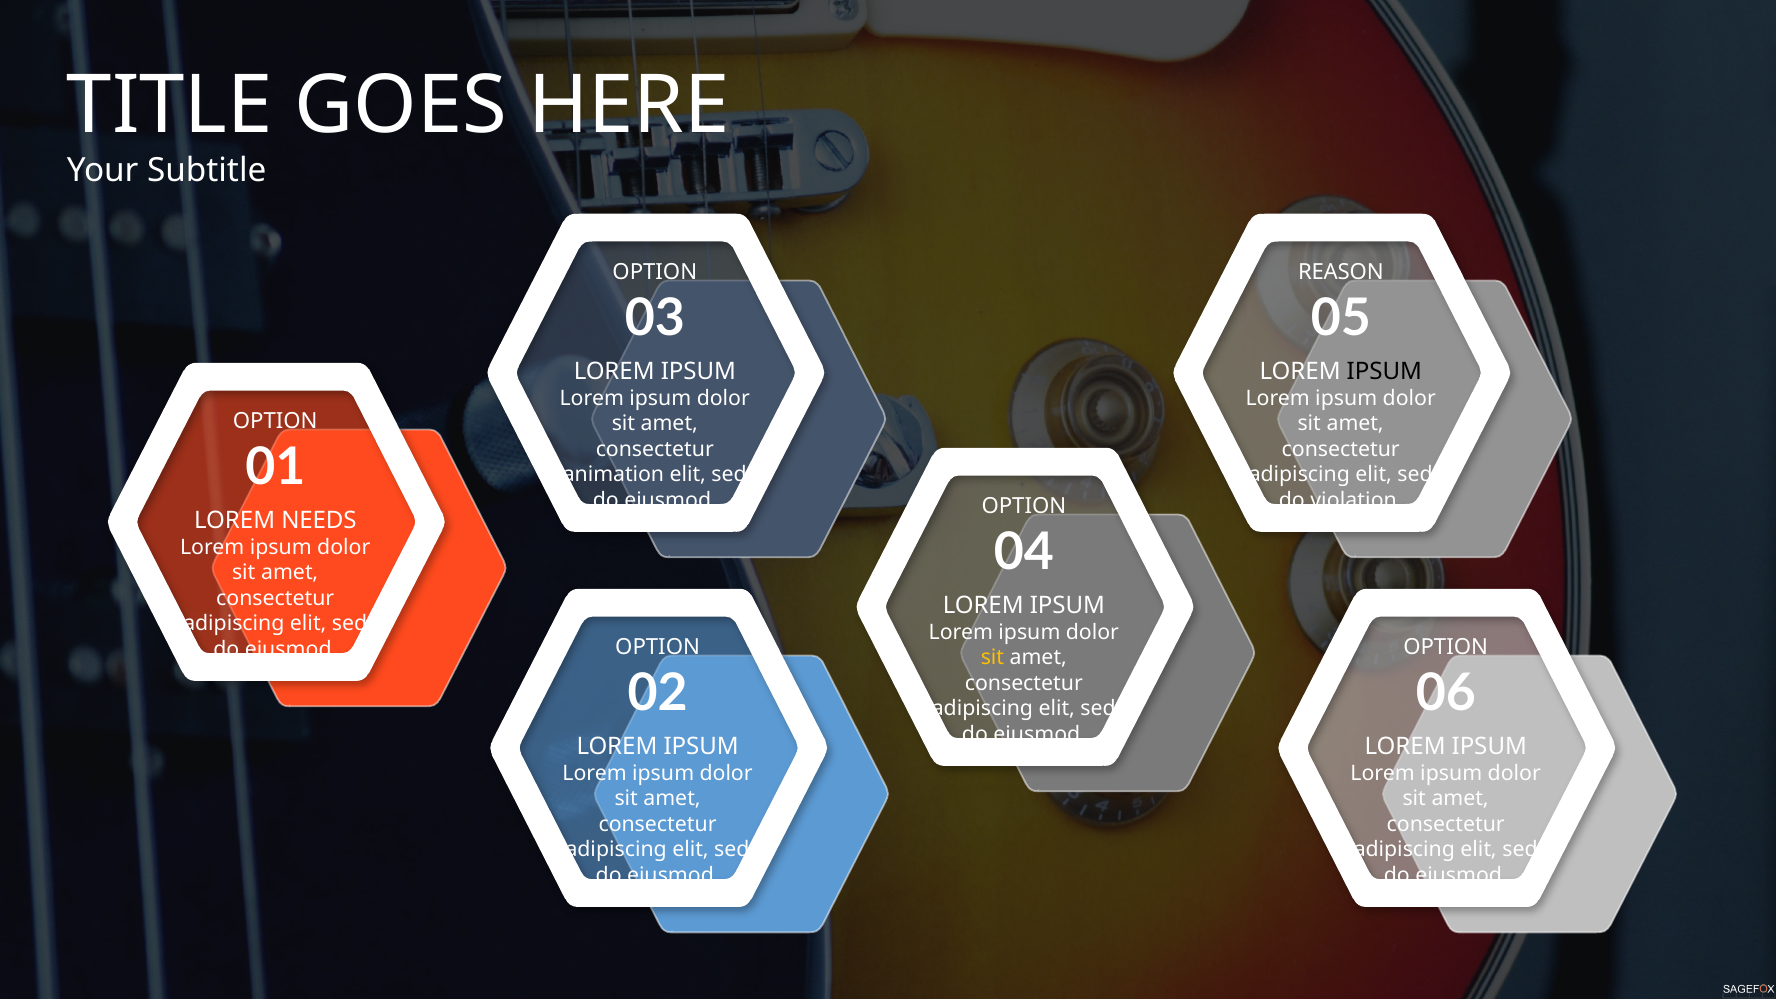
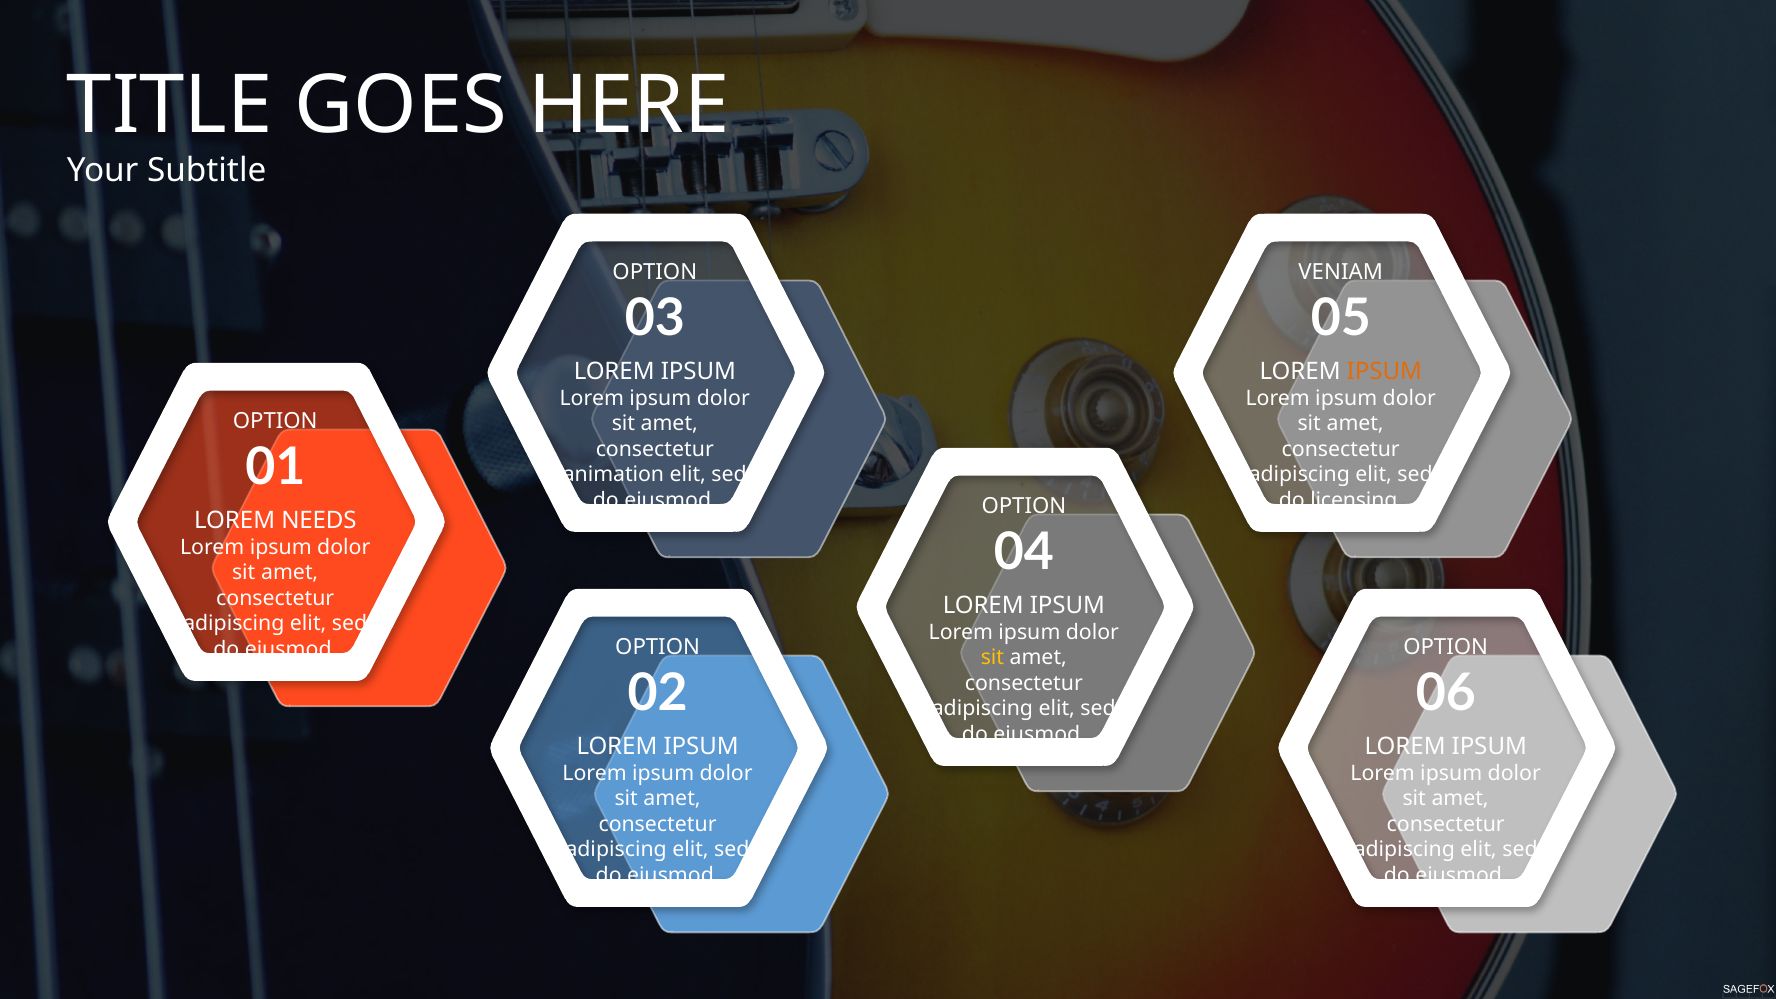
REASON: REASON -> VENIAM
IPSUM at (1384, 371) colour: black -> orange
violation: violation -> licensing
